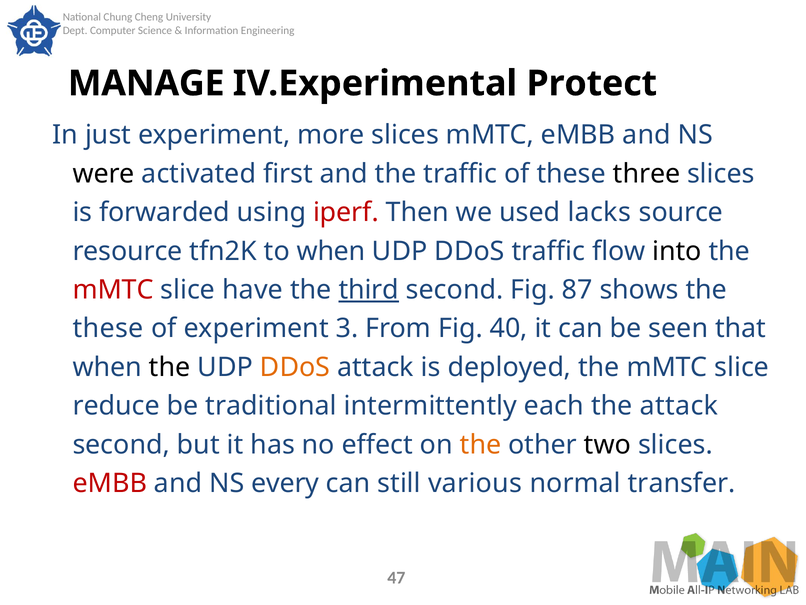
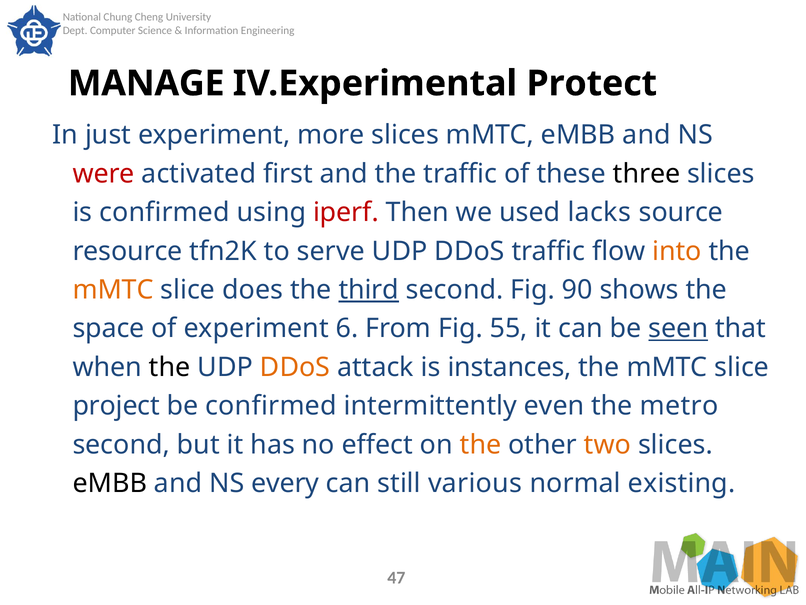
were colour: black -> red
is forwarded: forwarded -> confirmed
to when: when -> serve
into colour: black -> orange
mMTC at (113, 290) colour: red -> orange
have: have -> does
87: 87 -> 90
these at (108, 328): these -> space
3: 3 -> 6
40: 40 -> 55
seen underline: none -> present
deployed: deployed -> instances
reduce: reduce -> project
be traditional: traditional -> confirmed
each: each -> even
the attack: attack -> metro
two colour: black -> orange
eMBB at (110, 483) colour: red -> black
transfer: transfer -> existing
